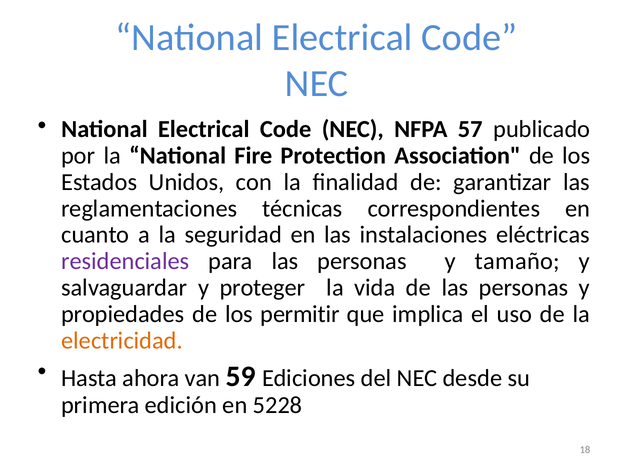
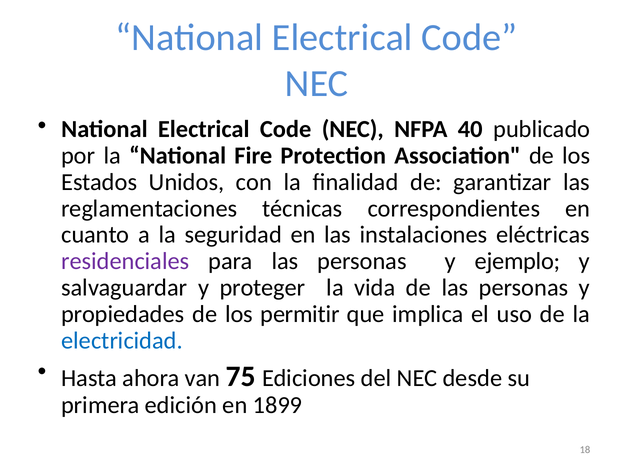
57: 57 -> 40
tamaño: tamaño -> ejemplo
electricidad colour: orange -> blue
59: 59 -> 75
5228: 5228 -> 1899
